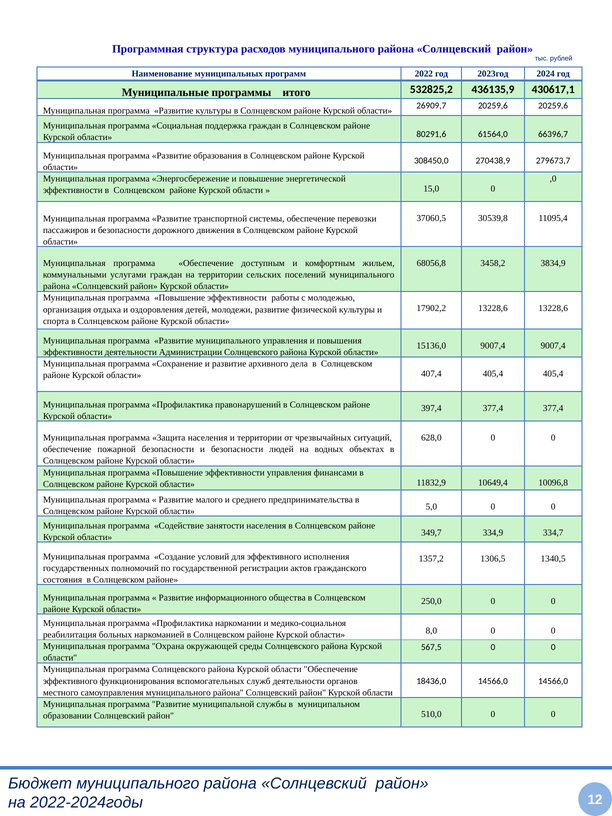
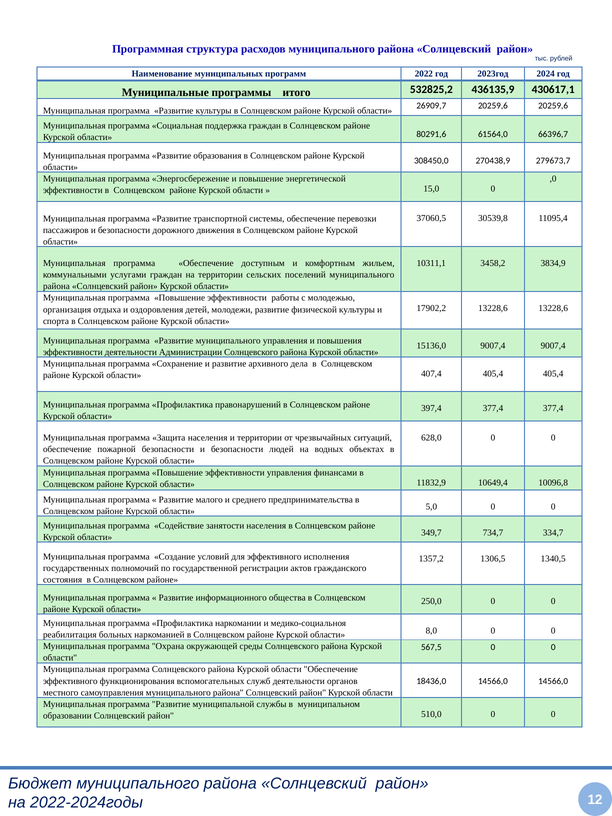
68056,8: 68056,8 -> 10311,1
334,9: 334,9 -> 734,7
